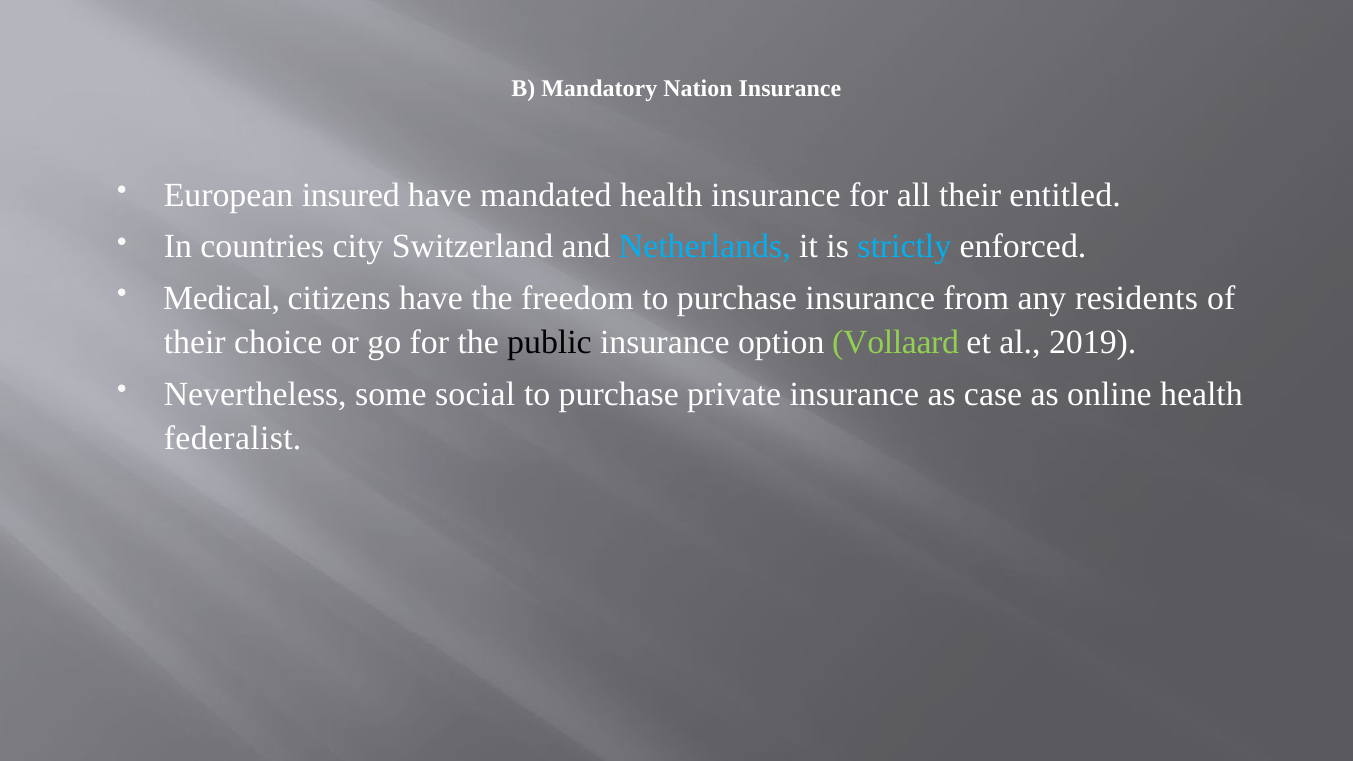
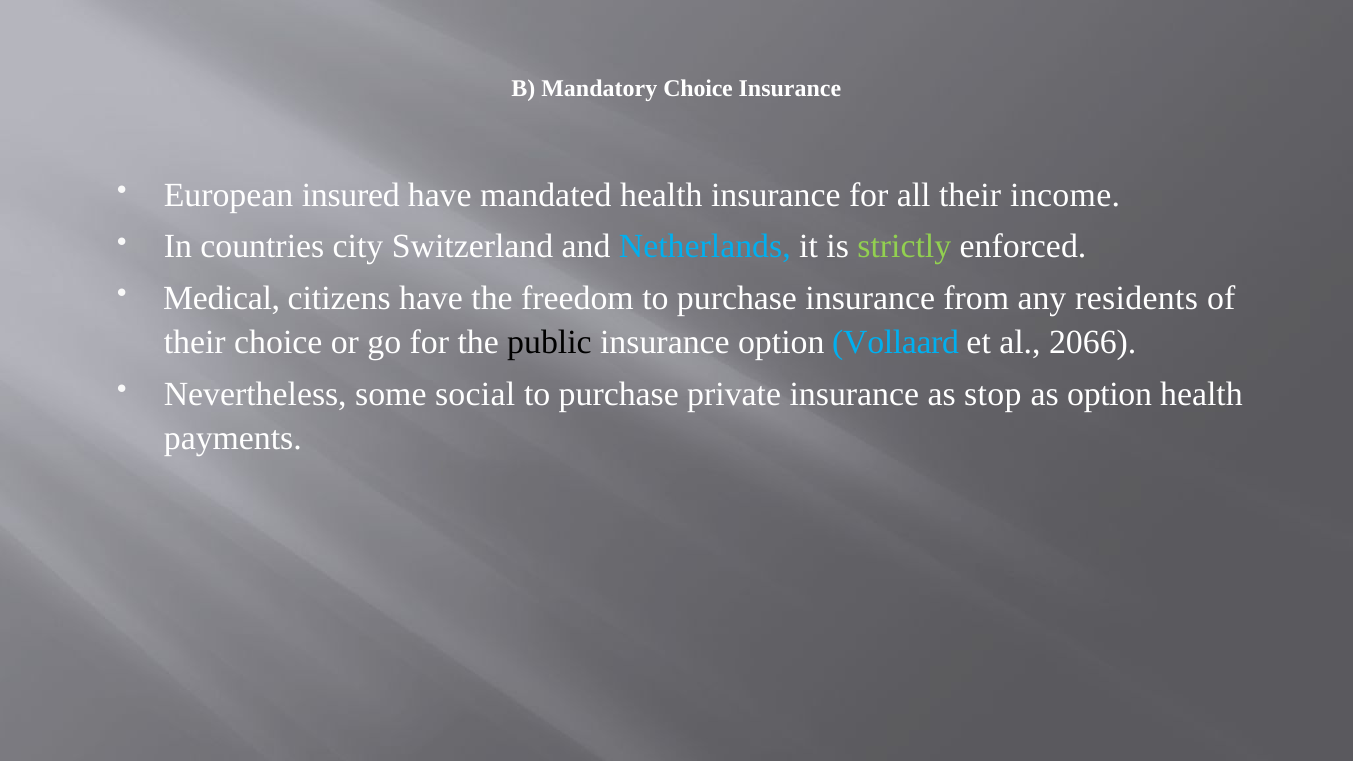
Mandatory Nation: Nation -> Choice
entitled: entitled -> income
strictly colour: light blue -> light green
Vollaard colour: light green -> light blue
2019: 2019 -> 2066
case: case -> stop
as online: online -> option
federalist: federalist -> payments
